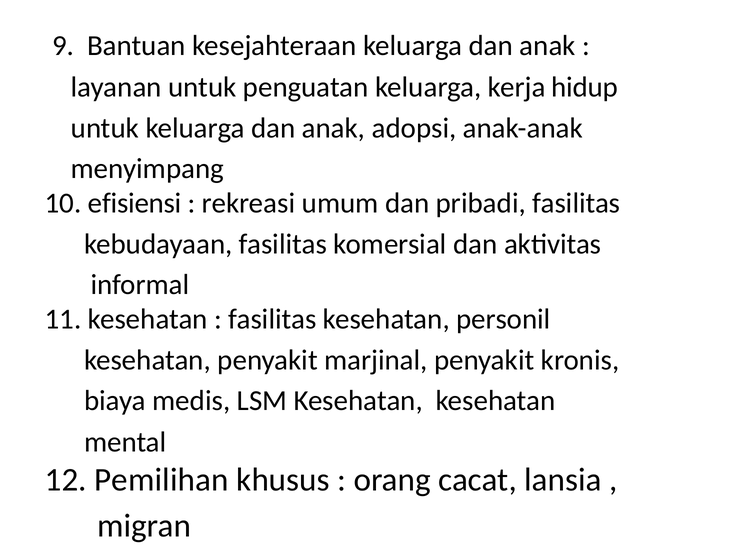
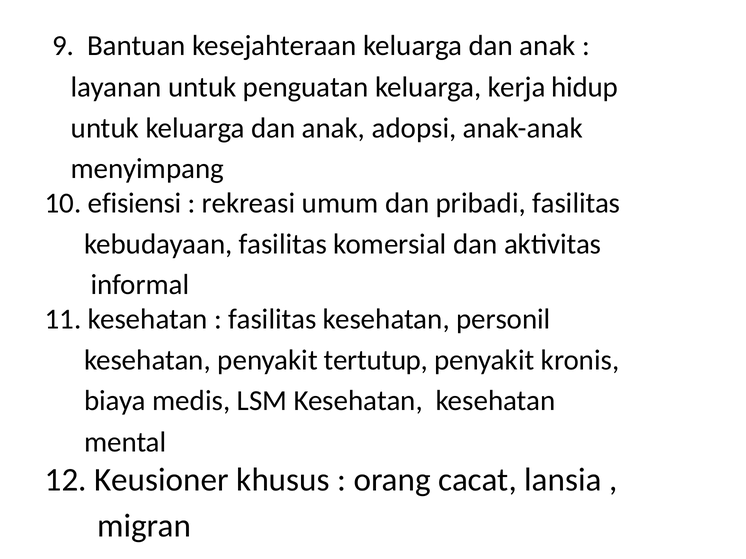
marjinal: marjinal -> tertutup
Pemilihan: Pemilihan -> Keusioner
